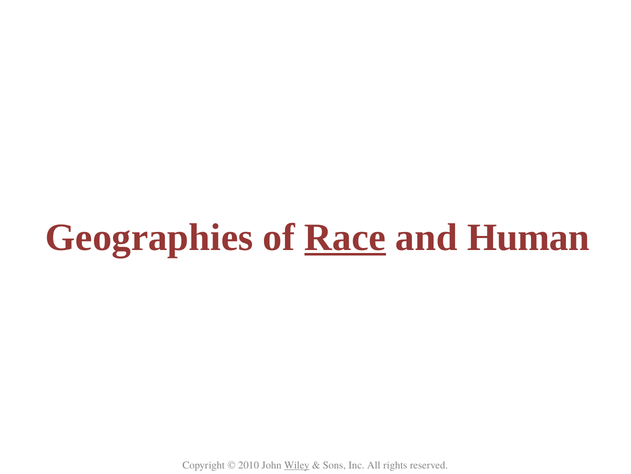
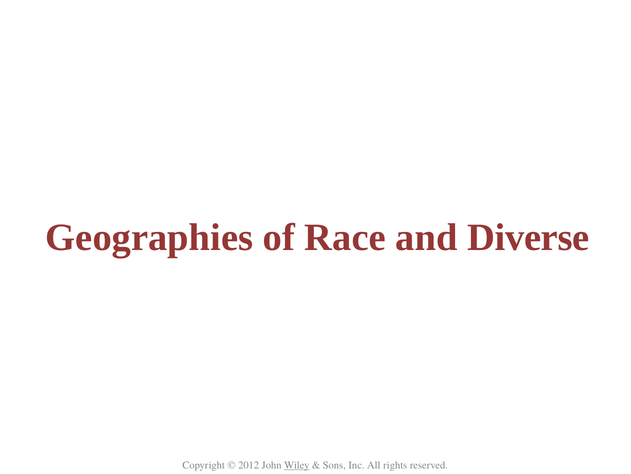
Race underline: present -> none
Human: Human -> Diverse
2010: 2010 -> 2012
